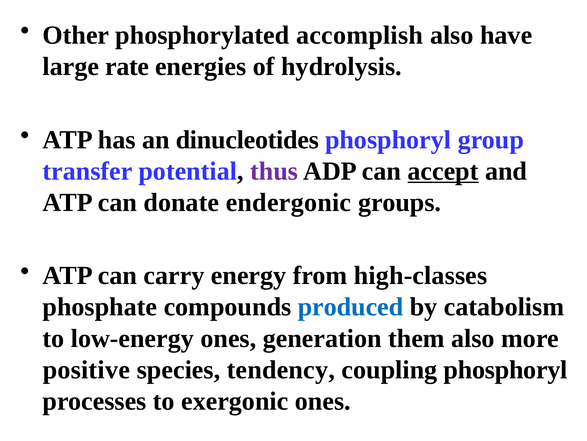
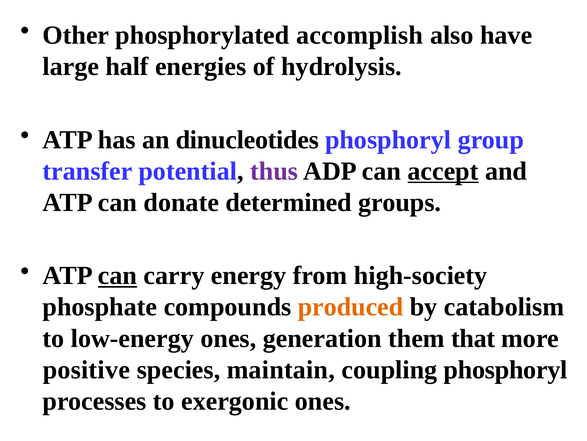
rate: rate -> half
endergonic: endergonic -> determined
can at (117, 275) underline: none -> present
high-classes: high-classes -> high-society
produced colour: blue -> orange
them also: also -> that
tendency: tendency -> maintain
